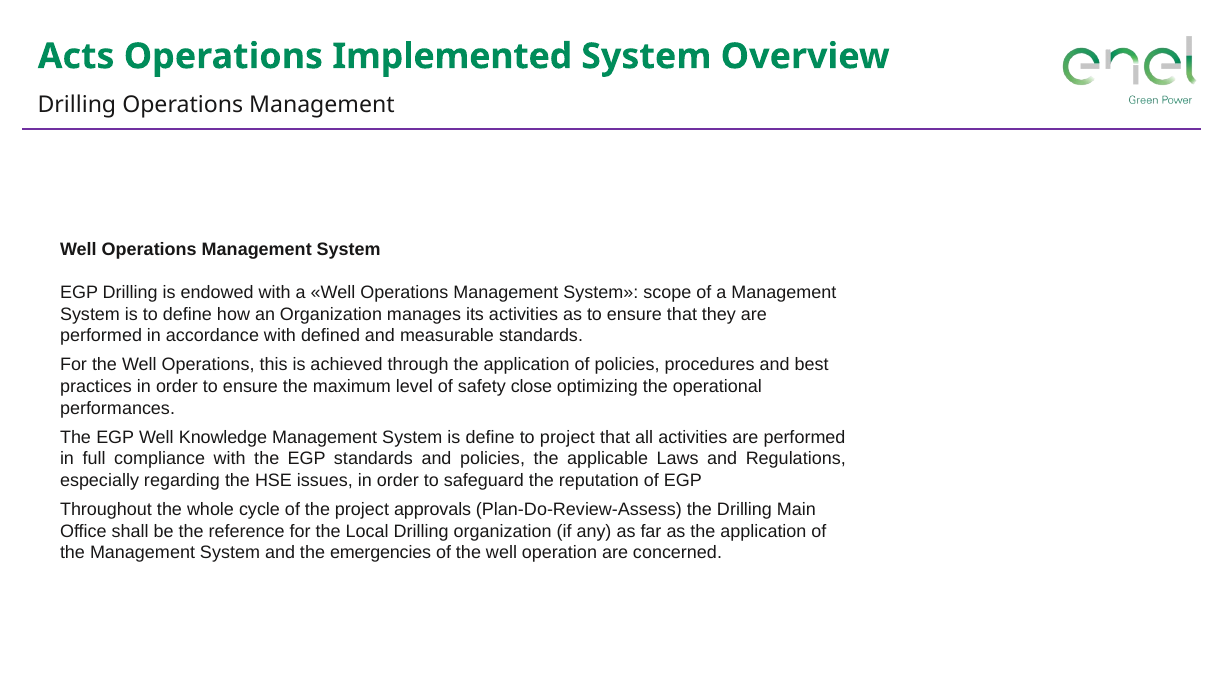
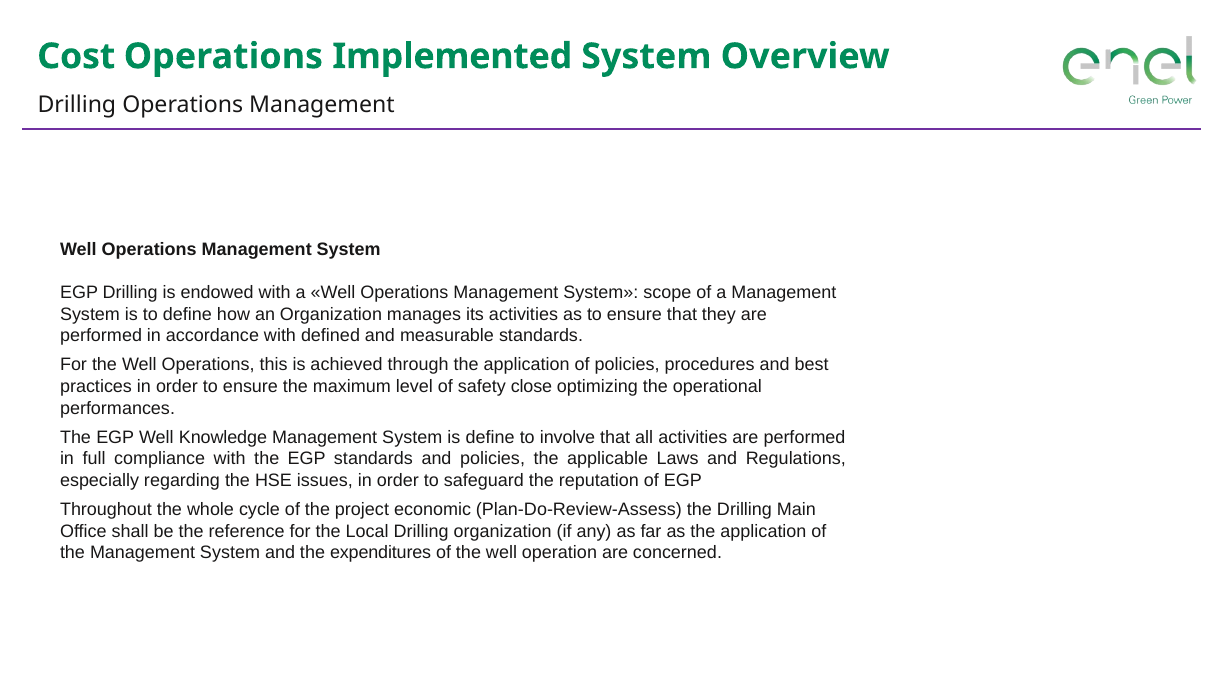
Acts: Acts -> Cost
to project: project -> involve
approvals: approvals -> economic
emergencies: emergencies -> expenditures
